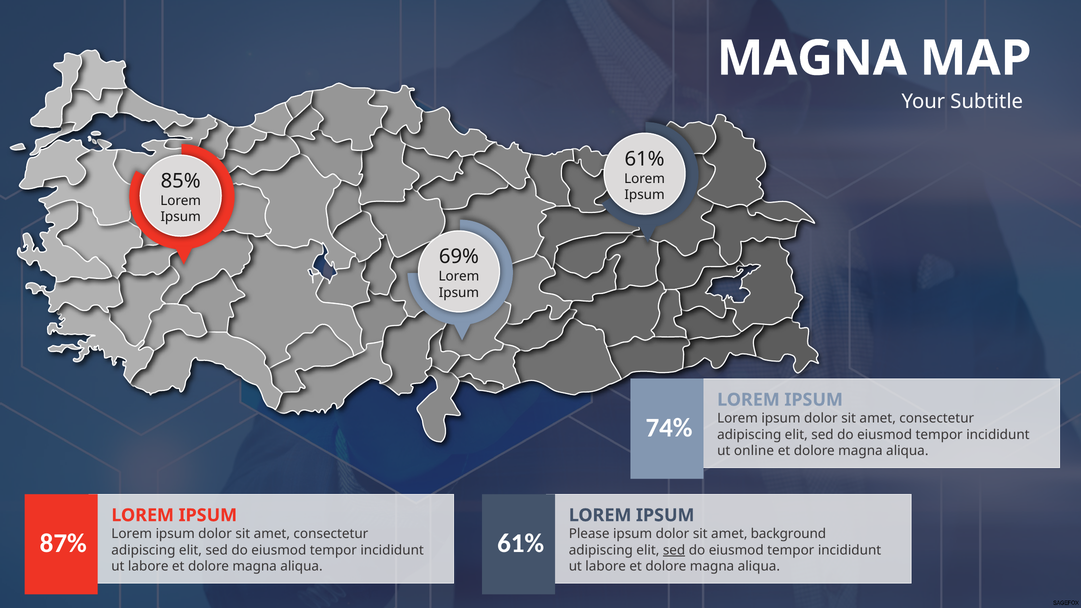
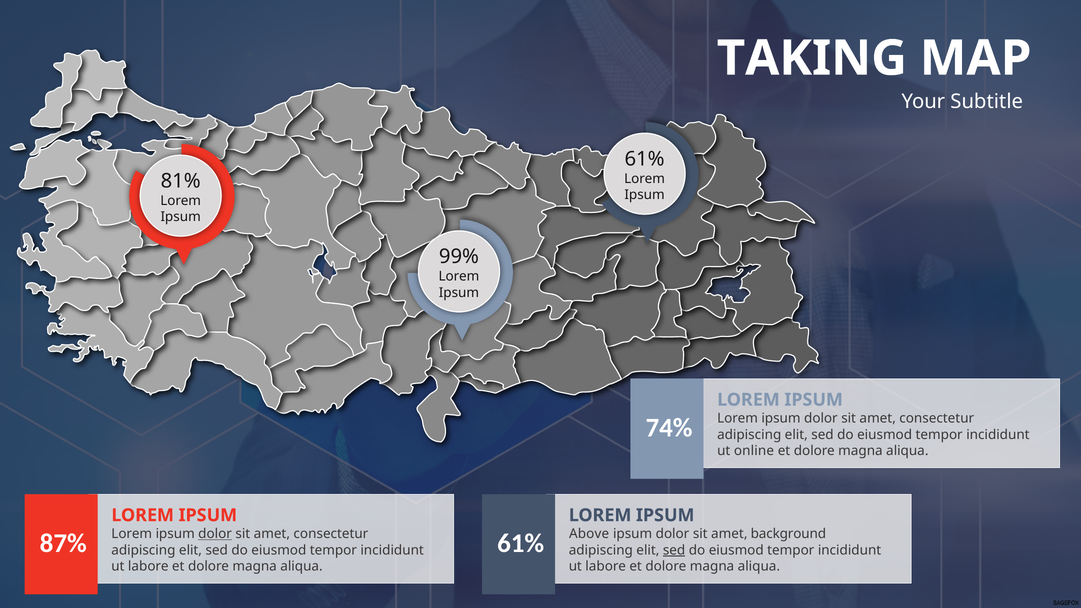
MAGNA at (812, 58): MAGNA -> TAKING
85%: 85% -> 81%
69%: 69% -> 99%
dolor at (215, 534) underline: none -> present
Please: Please -> Above
